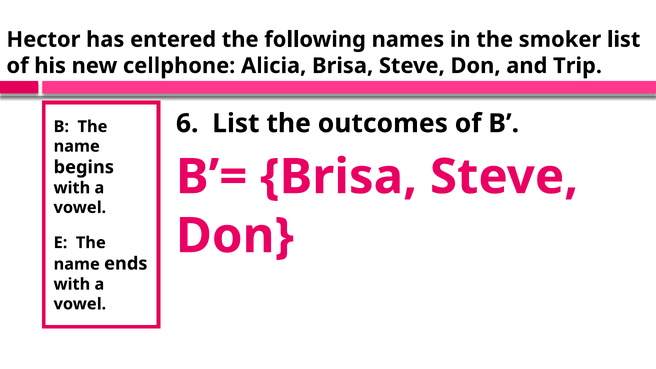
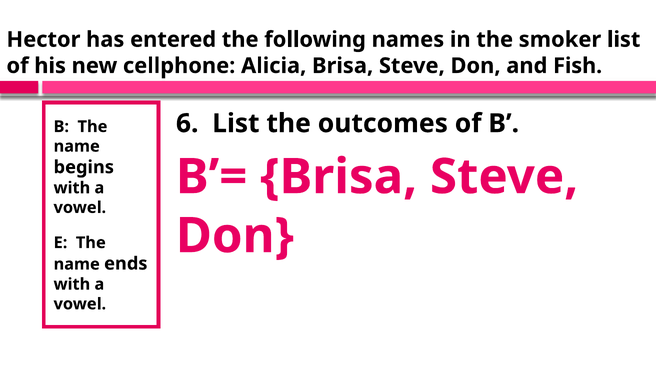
Trip: Trip -> Fish
